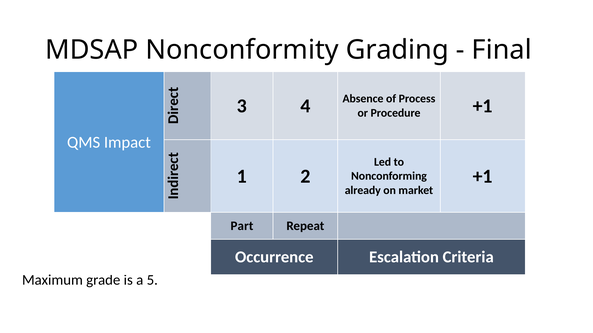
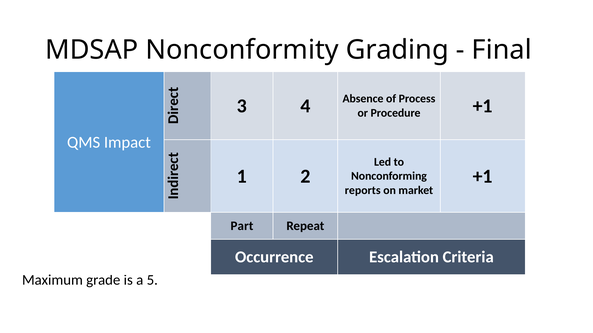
already: already -> reports
